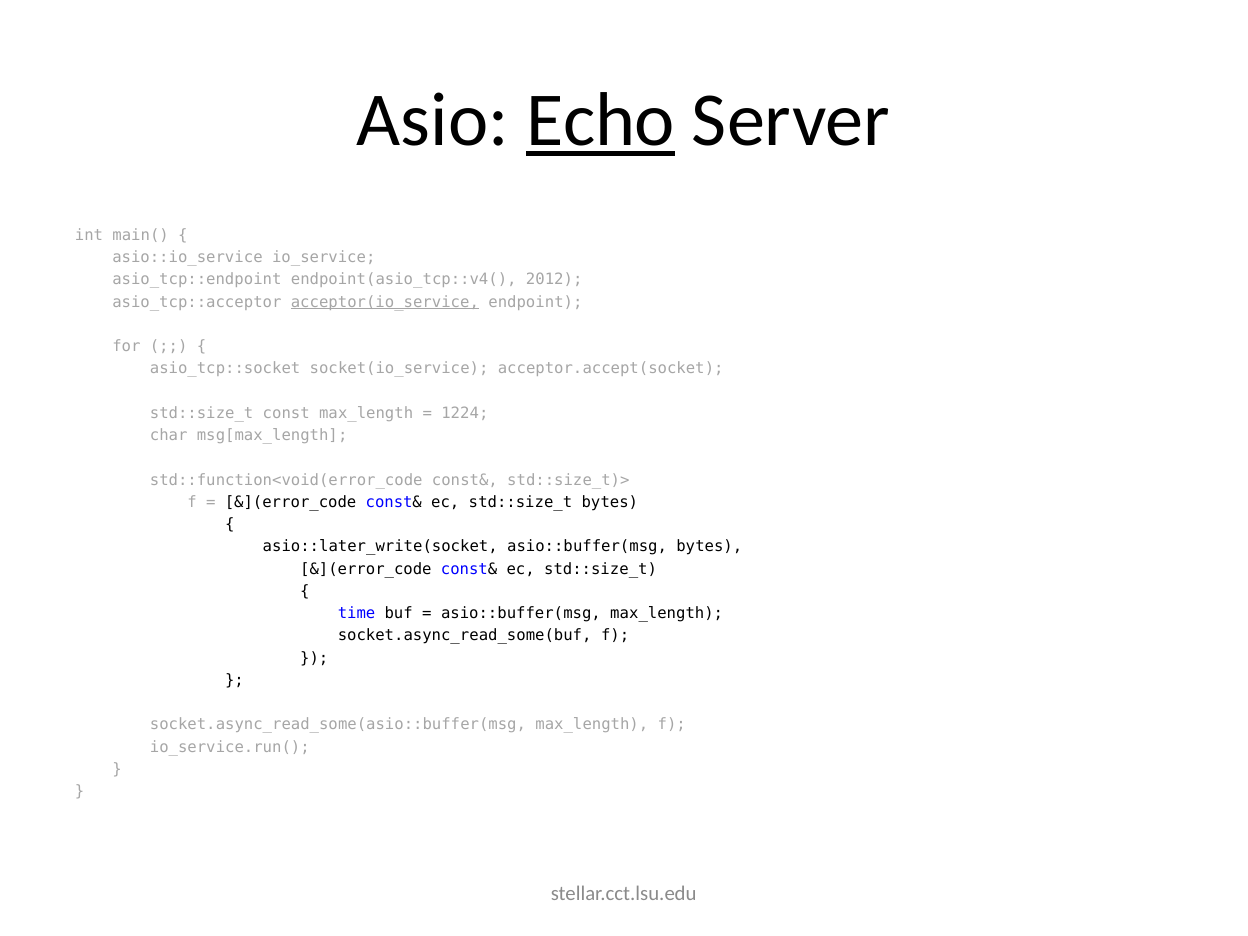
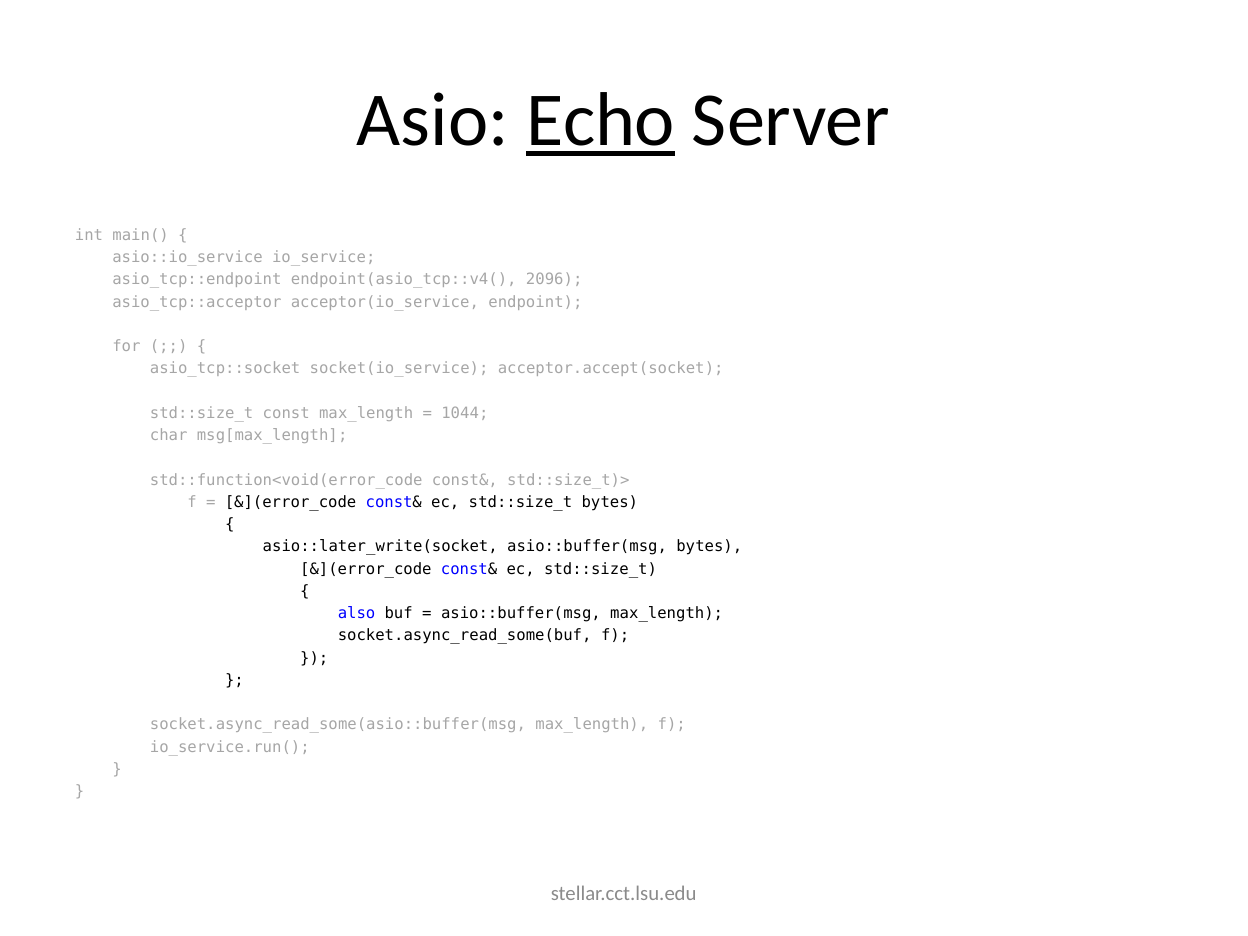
2012: 2012 -> 2096
acceptor(io_service underline: present -> none
1224: 1224 -> 1044
time: time -> also
